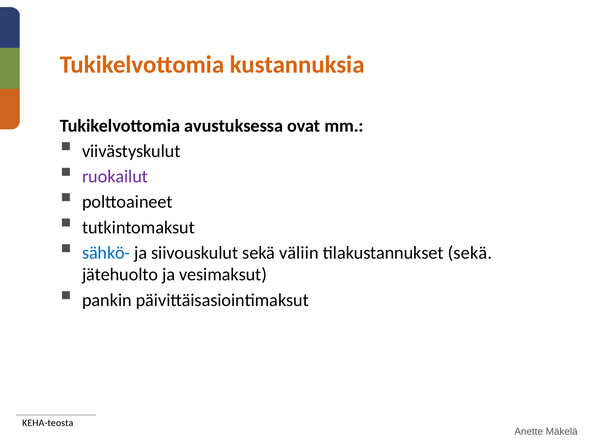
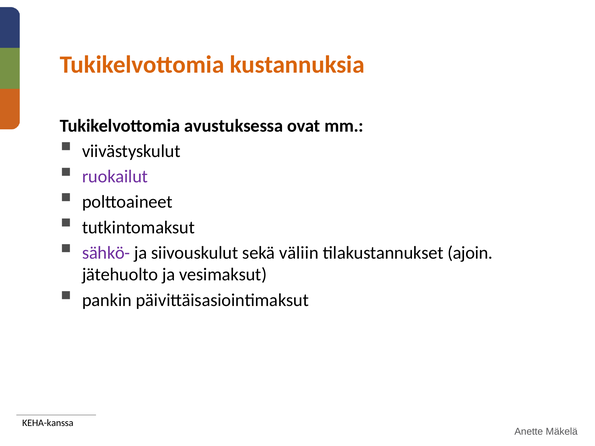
sähkö- colour: blue -> purple
tilakustannukset sekä: sekä -> ajoin
KEHA-teosta: KEHA-teosta -> KEHA-kanssa
